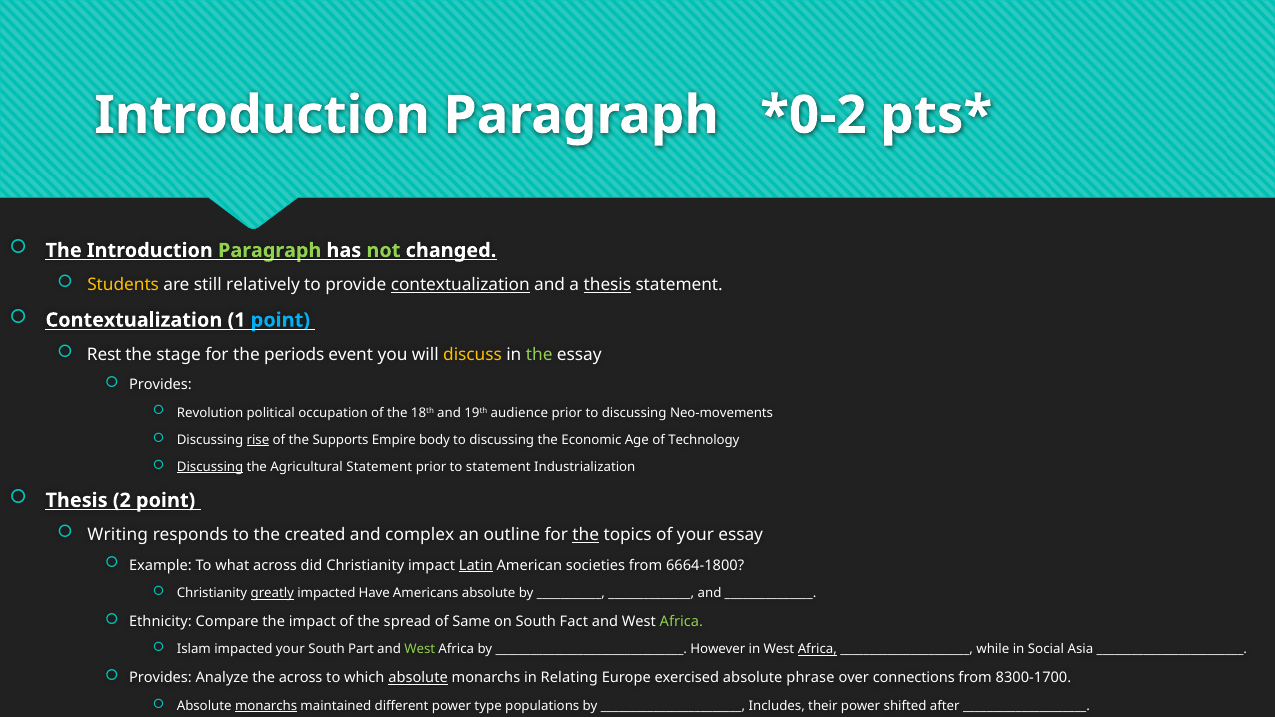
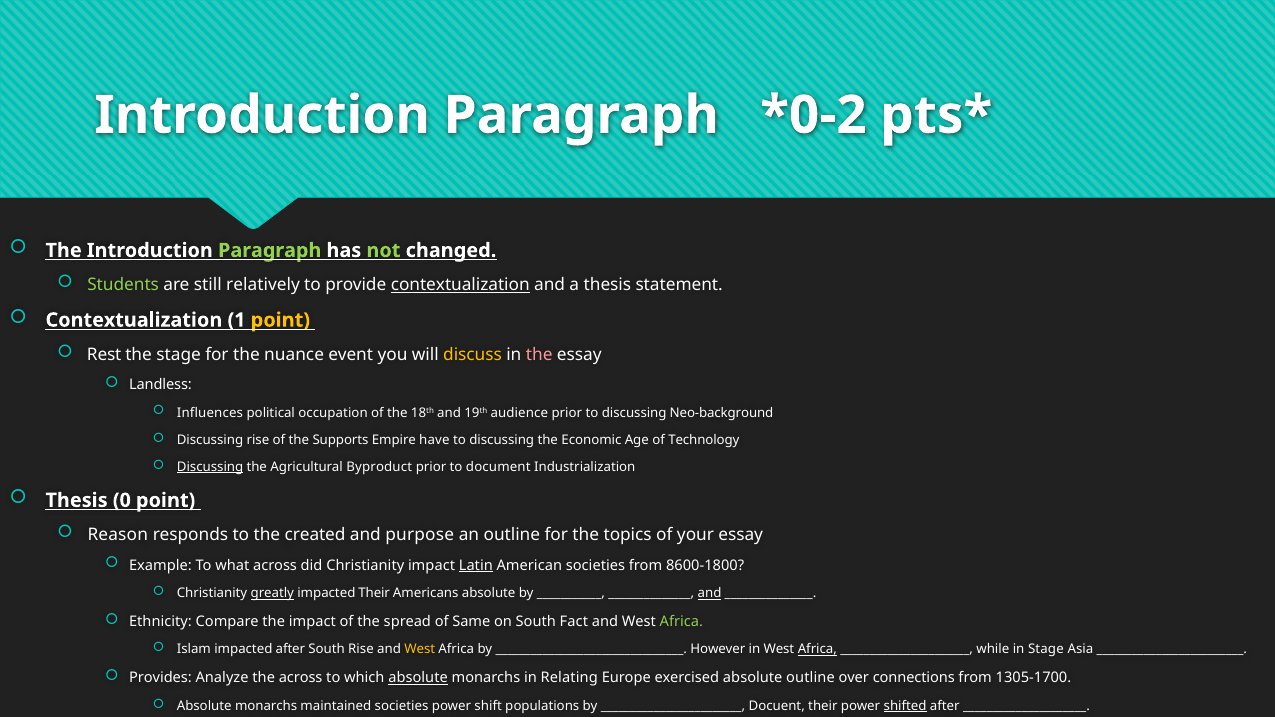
Students colour: yellow -> light green
thesis at (607, 285) underline: present -> none
point at (280, 320) colour: light blue -> yellow
periods: periods -> nuance
the at (539, 355) colour: light green -> pink
Provides at (160, 385): Provides -> Landless
Revolution: Revolution -> Influences
Neo-movements: Neo-movements -> Neo-background
rise at (258, 440) underline: present -> none
body: body -> have
Agricultural Statement: Statement -> Byproduct
to statement: statement -> document
2: 2 -> 0
Writing: Writing -> Reason
complex: complex -> purpose
the at (586, 535) underline: present -> none
6664-1800: 6664-1800 -> 8600-1800
impacted Have: Have -> Their
and at (710, 593) underline: none -> present
impacted your: your -> after
South Part: Part -> Rise
West at (420, 650) colour: light green -> yellow
in Social: Social -> Stage
absolute phrase: phrase -> outline
8300-1700: 8300-1700 -> 1305-1700
monarchs at (266, 706) underline: present -> none
maintained different: different -> societies
type: type -> shift
Includes: Includes -> Docuent
shifted underline: none -> present
